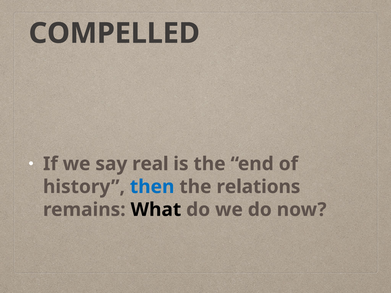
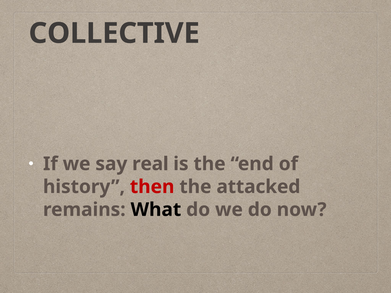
COMPELLED: COMPELLED -> COLLECTIVE
then colour: blue -> red
relations: relations -> attacked
